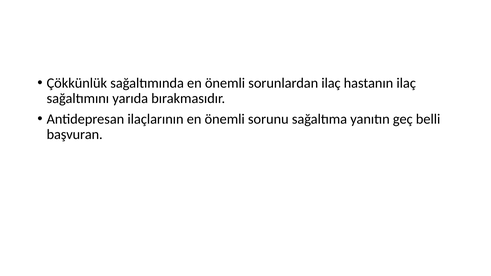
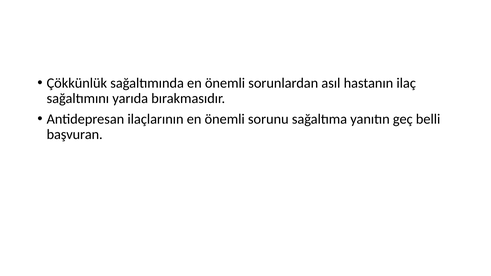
sorunlardan ilaç: ilaç -> asıl
